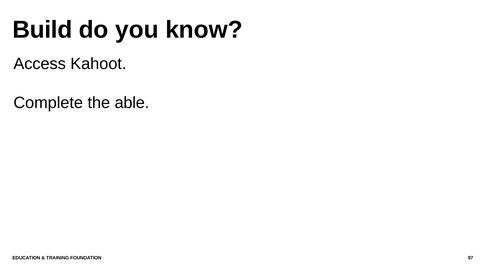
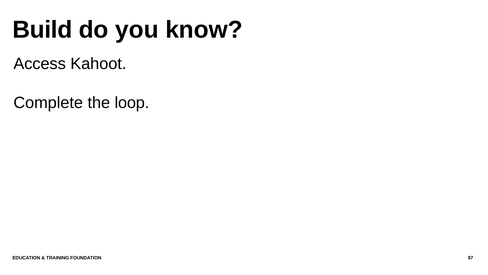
able: able -> loop
